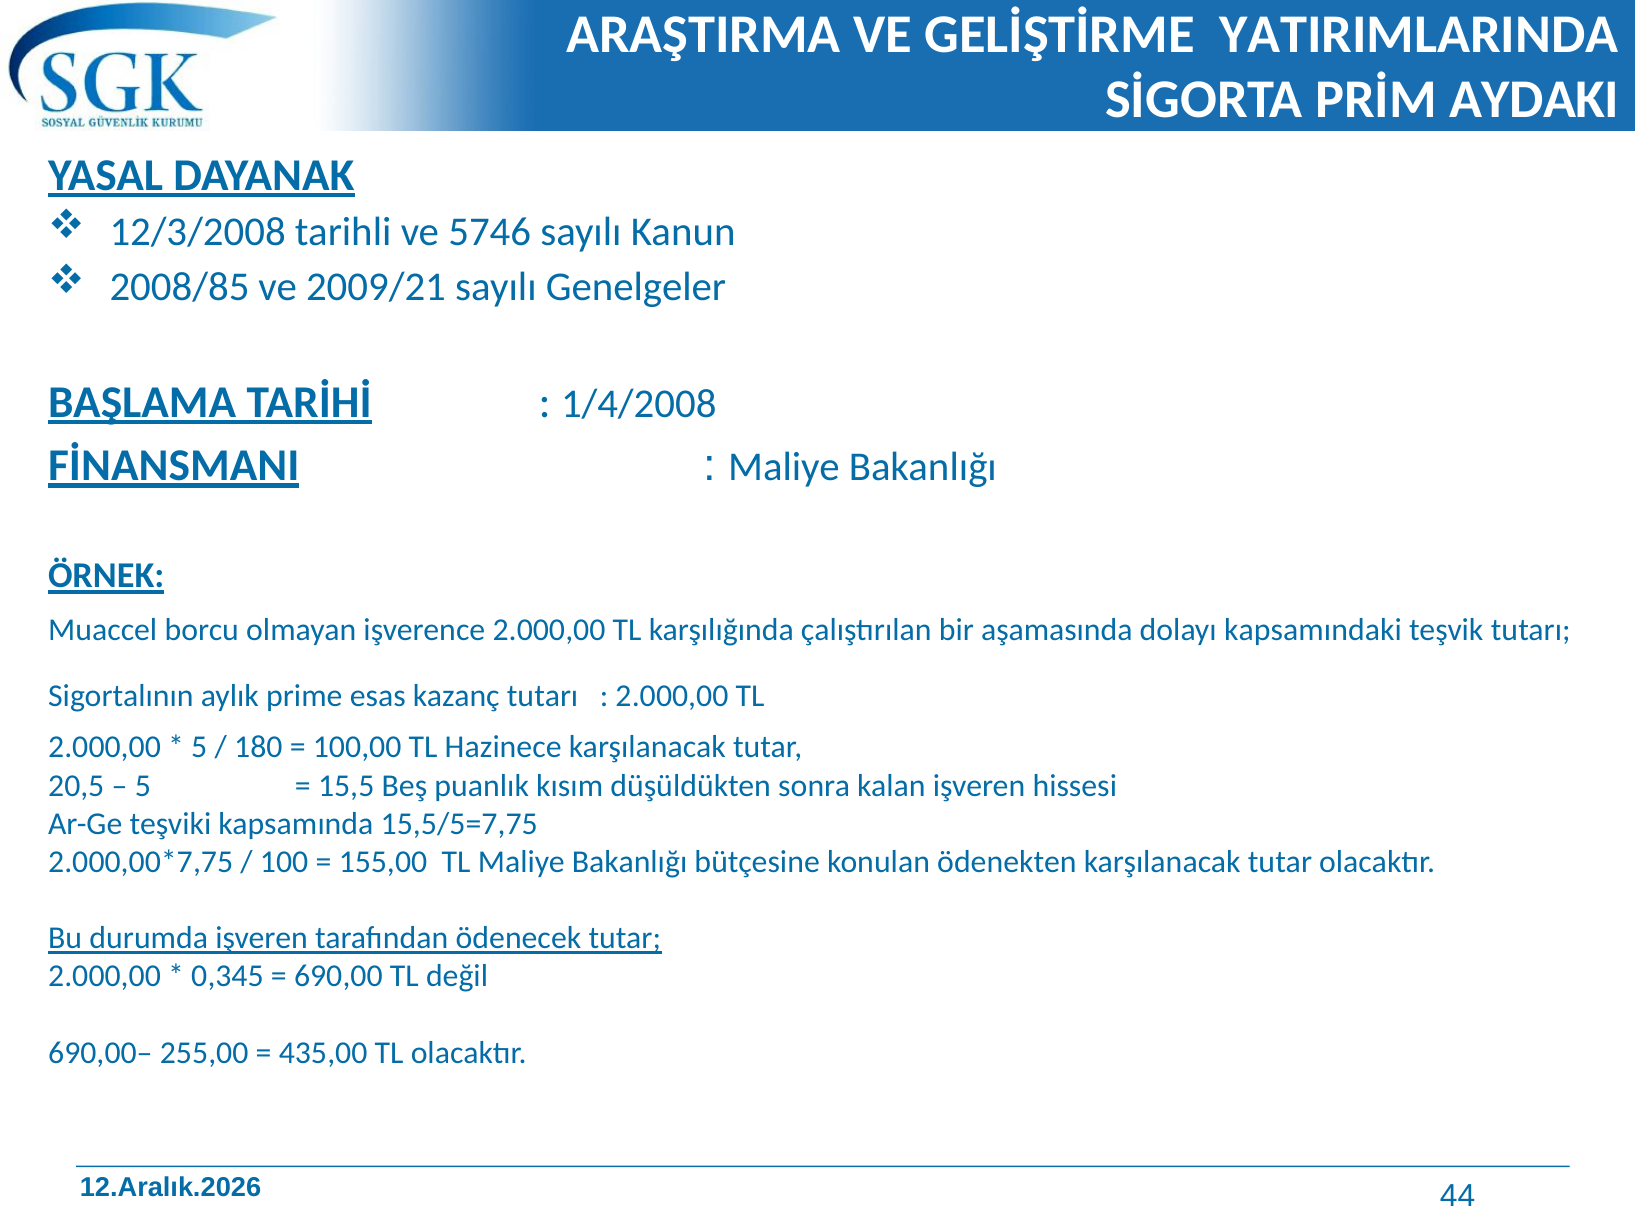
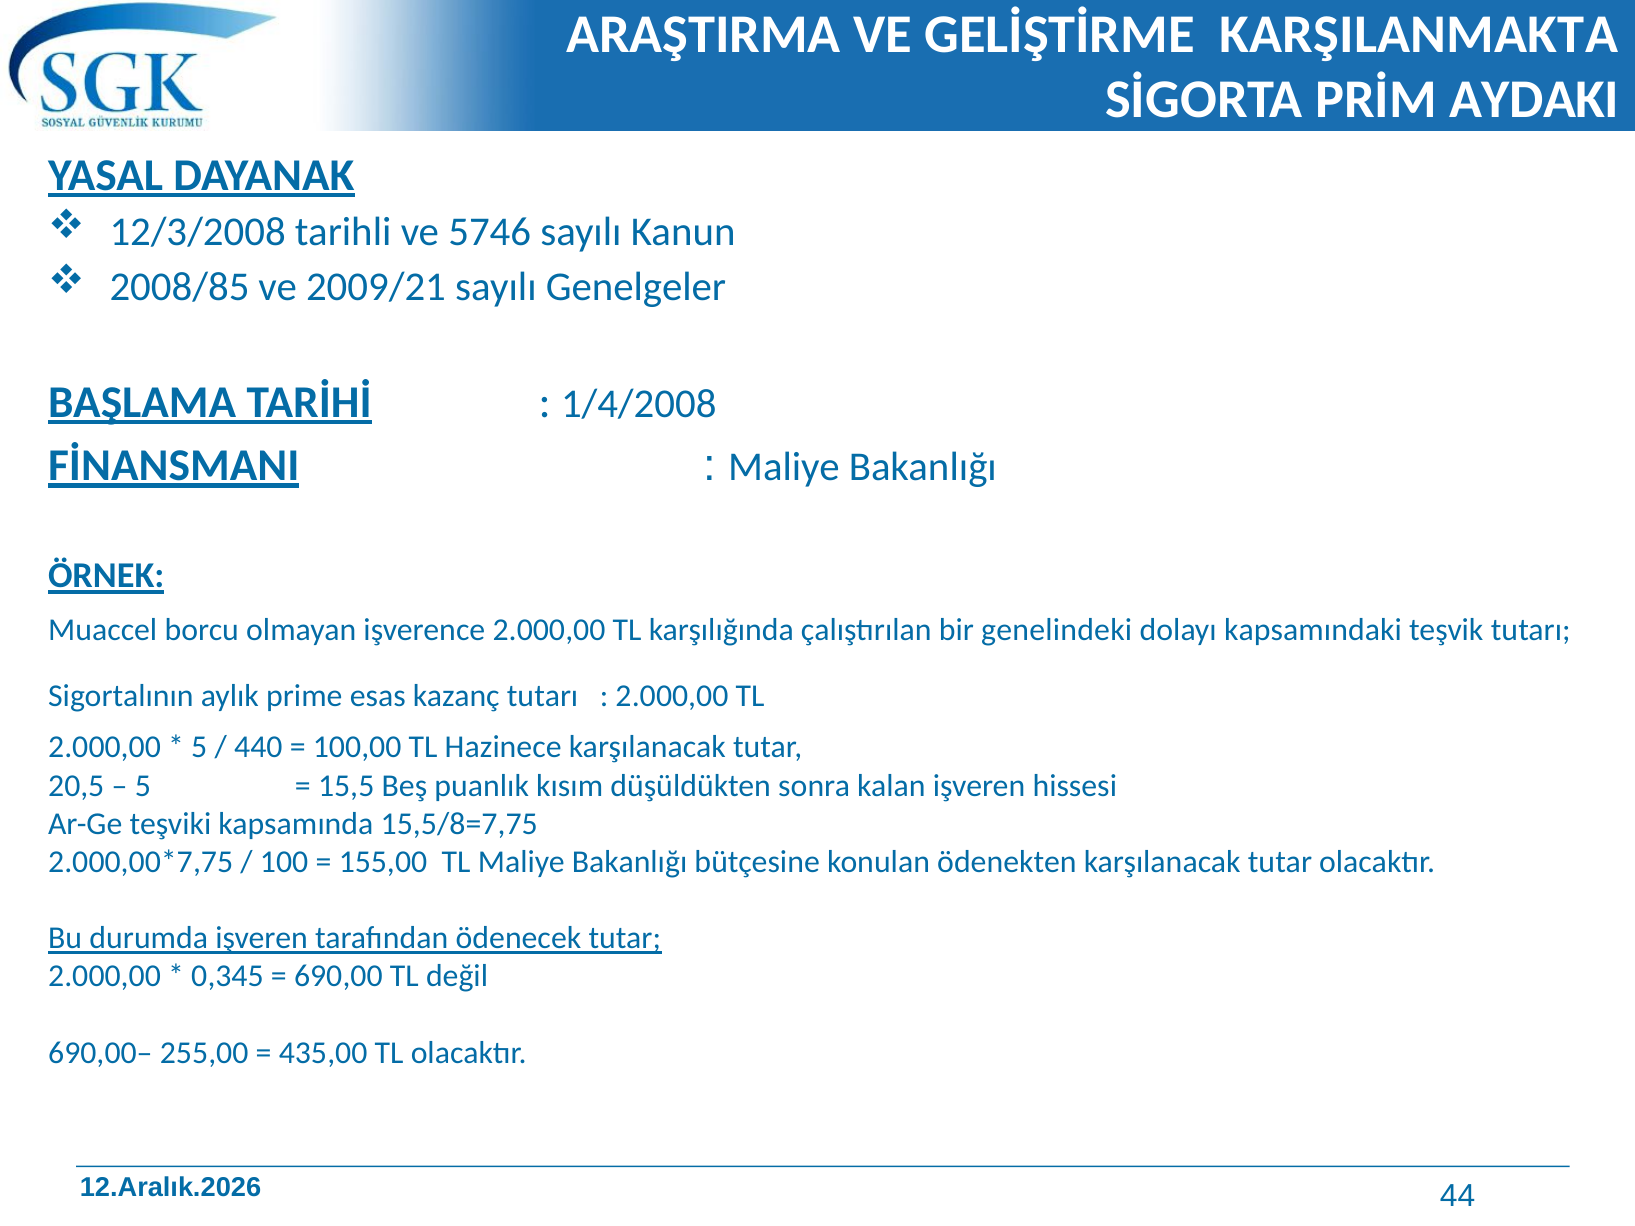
YATIRIMLARINDA: YATIRIMLARINDA -> KARŞILANMAKTA
aşamasında: aşamasında -> genelindeki
180: 180 -> 440
15,5/5=7,75: 15,5/5=7,75 -> 15,5/8=7,75
